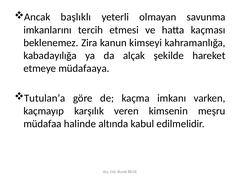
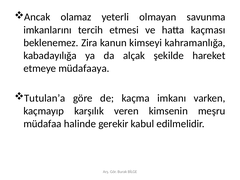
başlıklı: başlıklı -> olamaz
altında: altında -> gerekir
